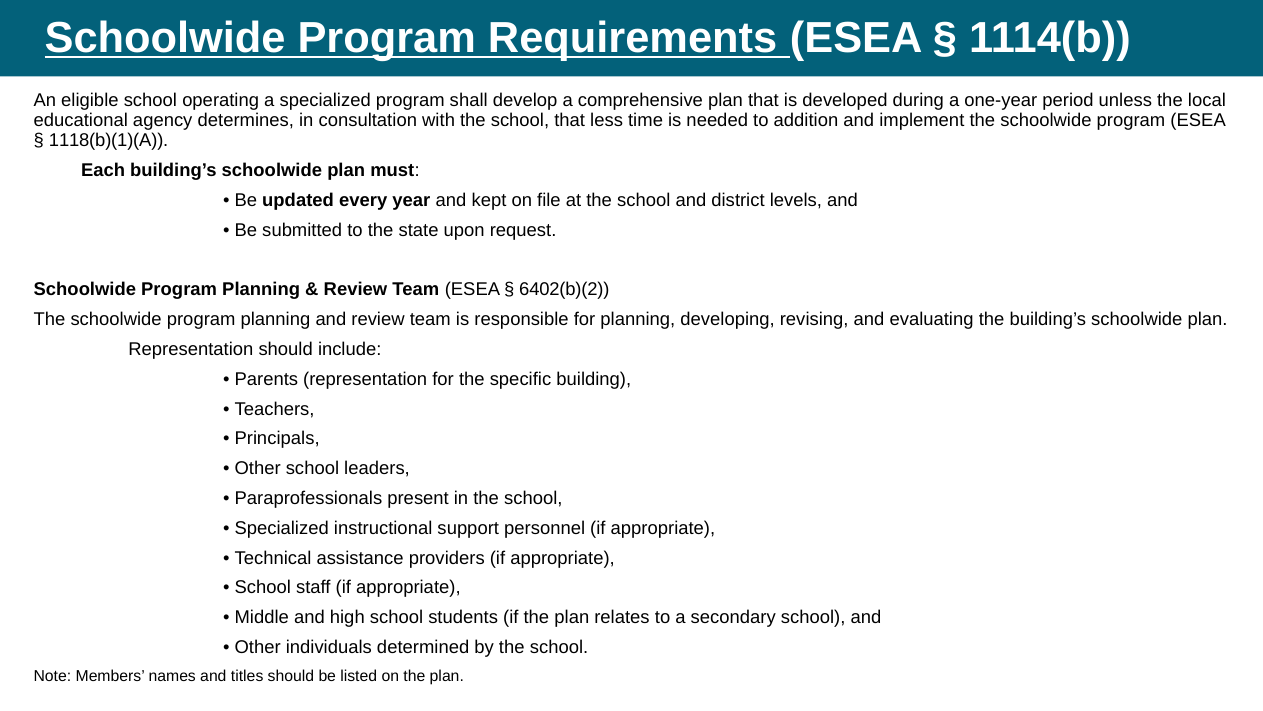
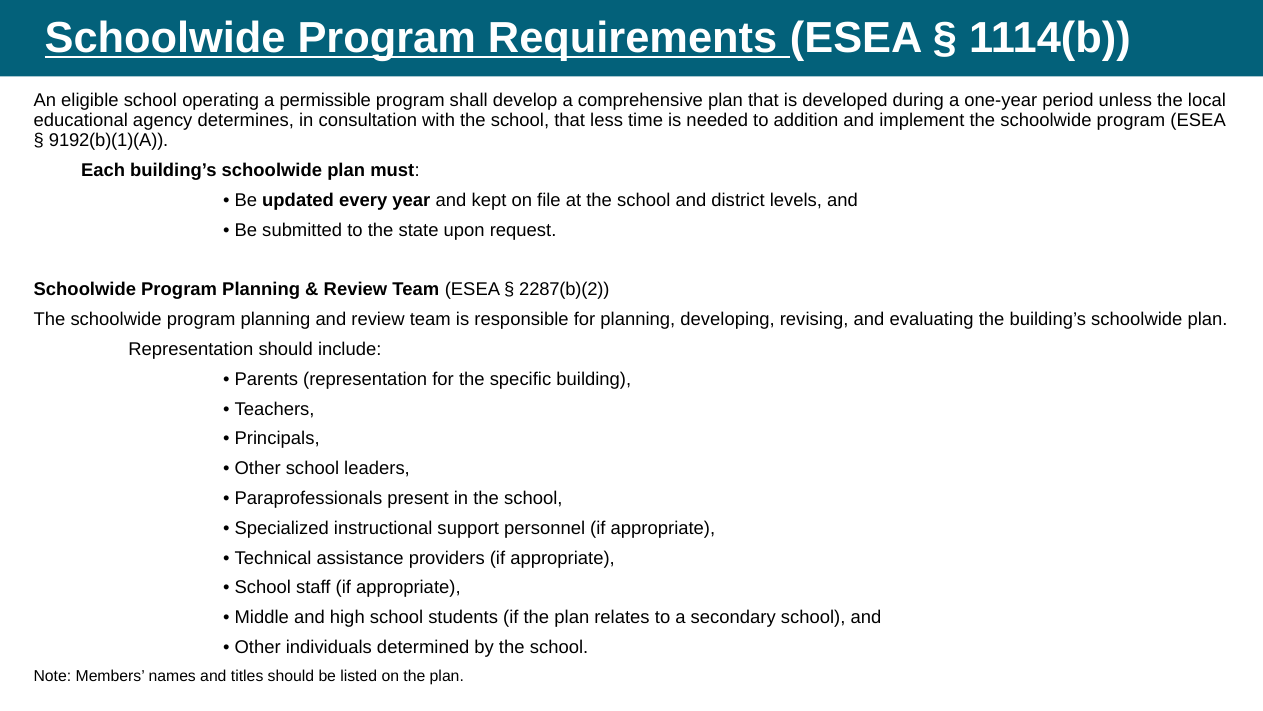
a specialized: specialized -> permissible
1118(b)(1)(A: 1118(b)(1)(A -> 9192(b)(1)(A
6402(b)(2: 6402(b)(2 -> 2287(b)(2
